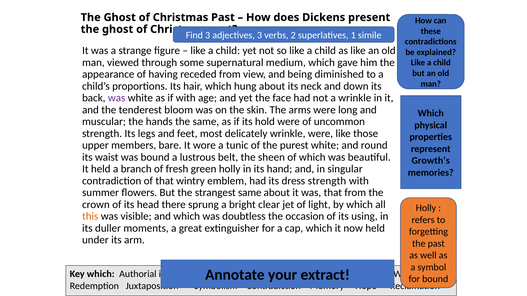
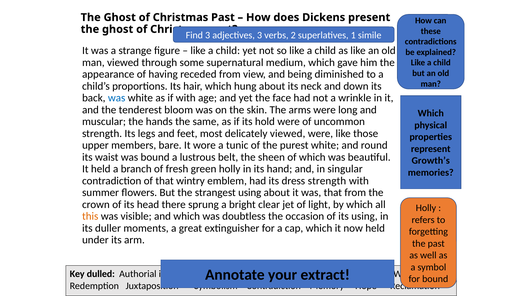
was at (117, 98) colour: purple -> blue
delicately wrinkle: wrinkle -> viewed
strangest same: same -> using
Key which: which -> dulled
